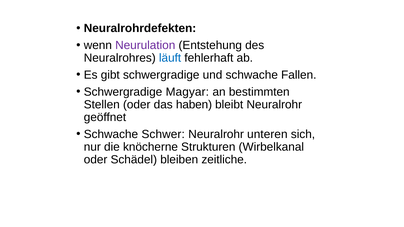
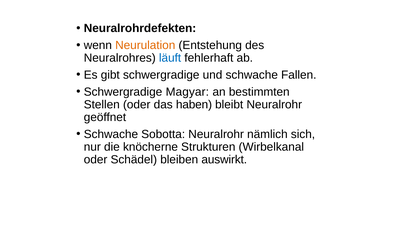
Neurulation colour: purple -> orange
Schwer: Schwer -> Sobotta
unteren: unteren -> nämlich
zeitliche: zeitliche -> auswirkt
